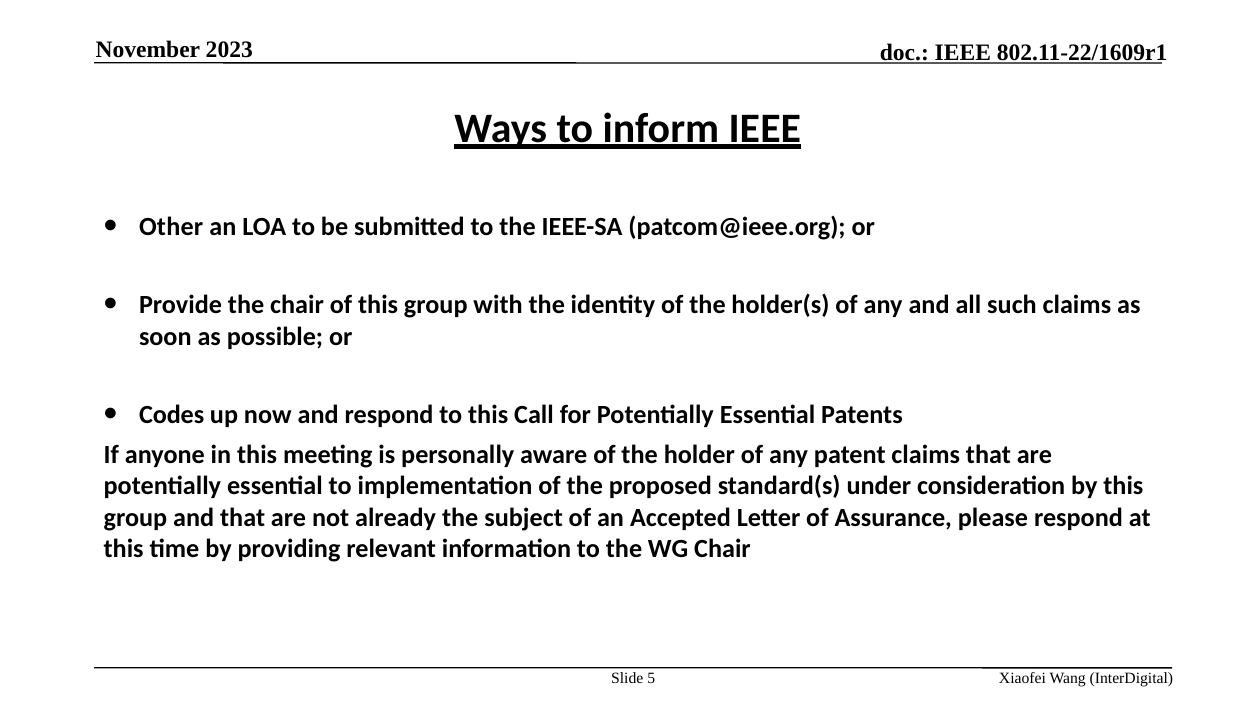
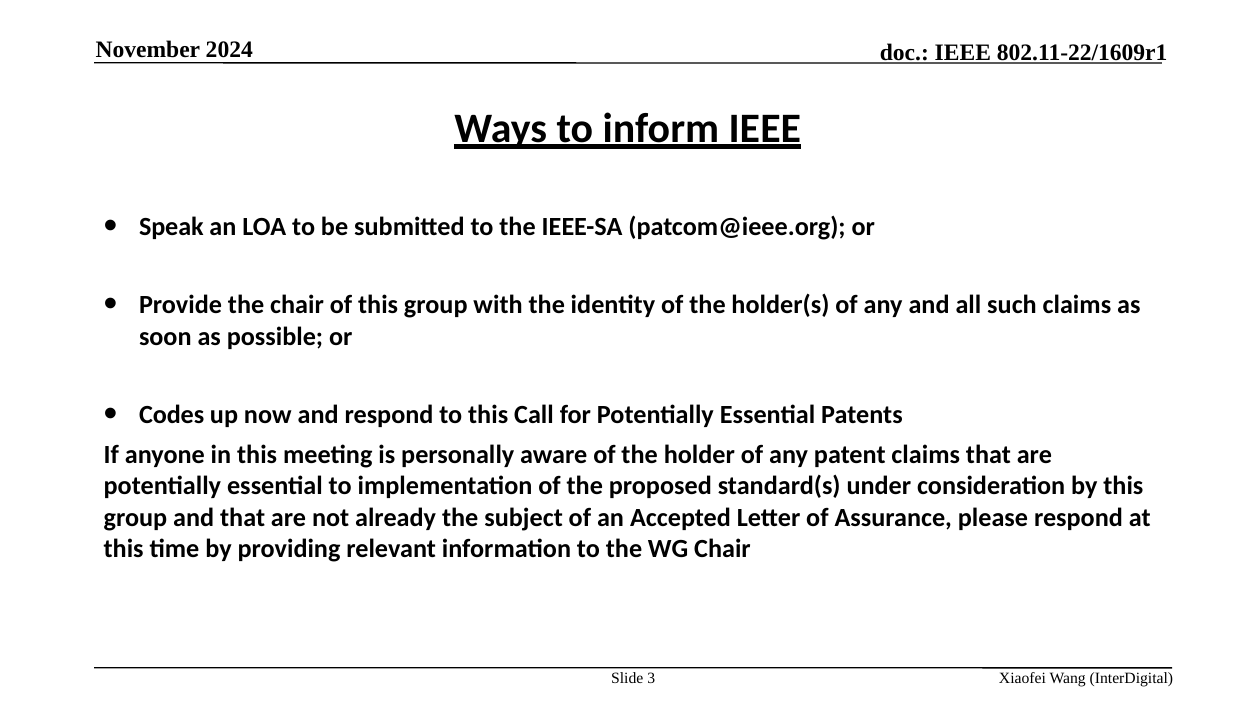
2023: 2023 -> 2024
Other: Other -> Speak
5: 5 -> 3
